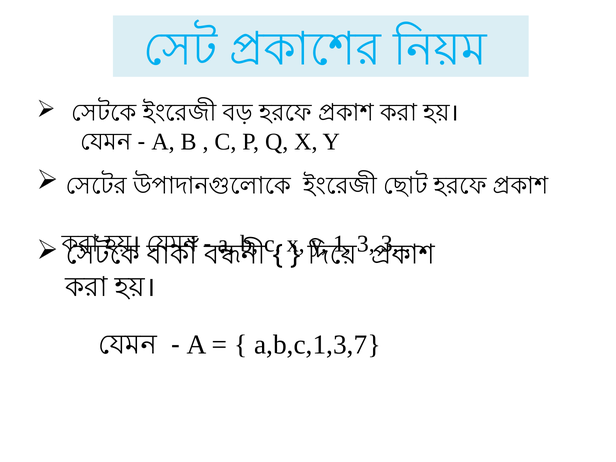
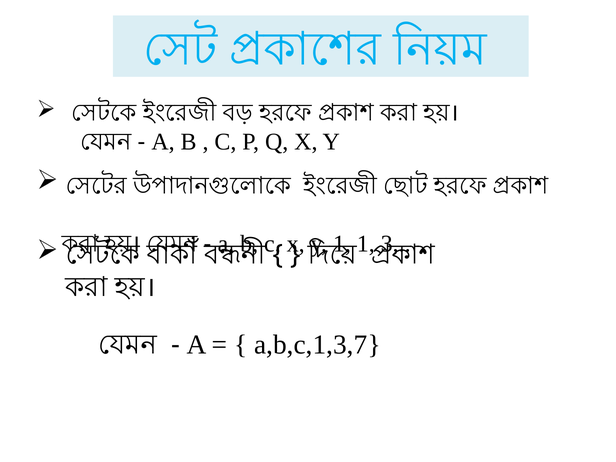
3 at (366, 244): 3 -> 1
